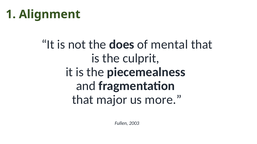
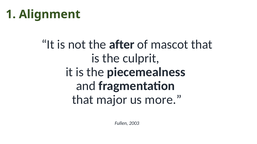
does: does -> after
mental: mental -> mascot
